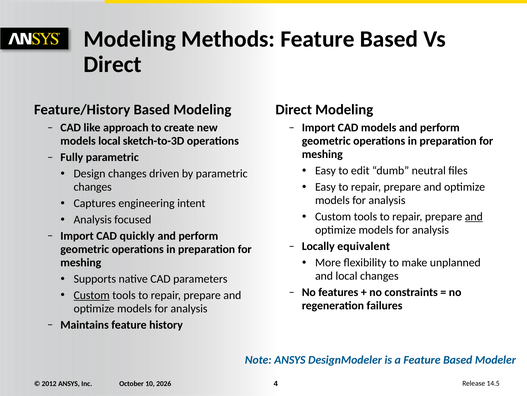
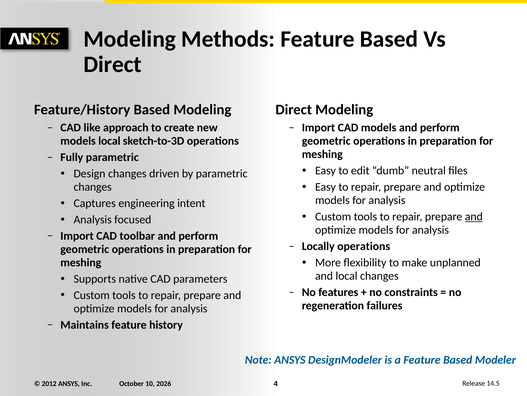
quickly: quickly -> toolbar
Locally equivalent: equivalent -> operations
Custom at (92, 295) underline: present -> none
